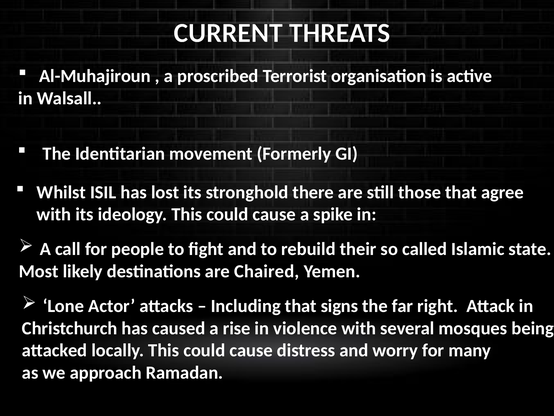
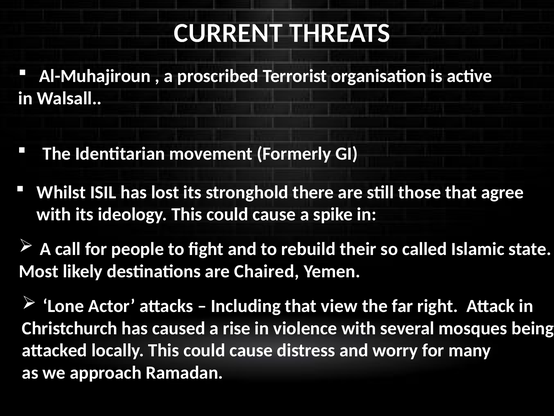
signs: signs -> view
